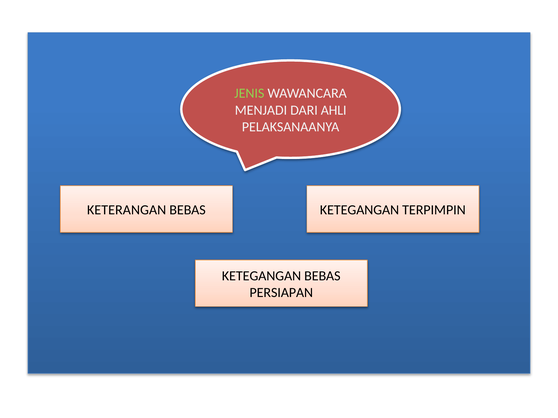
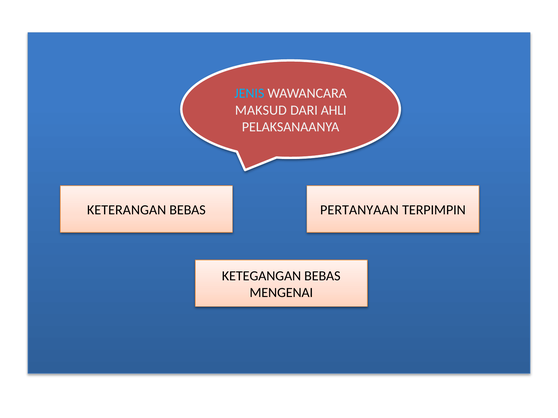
JENIS colour: light green -> light blue
MENJADI: MENJADI -> MAKSUD
BEBAS KETEGANGAN: KETEGANGAN -> PERTANYAAN
PERSIAPAN: PERSIAPAN -> MENGENAI
